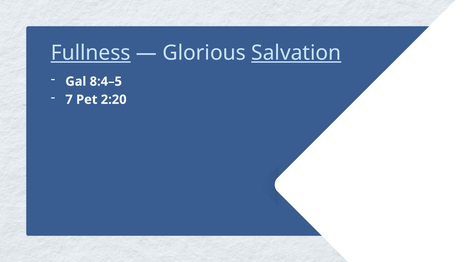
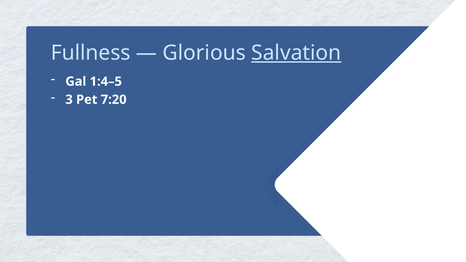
Fullness underline: present -> none
8:4–5: 8:4–5 -> 1:4–5
7: 7 -> 3
2:20: 2:20 -> 7:20
